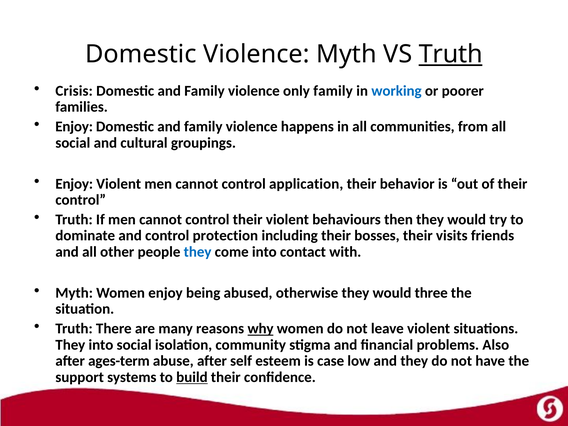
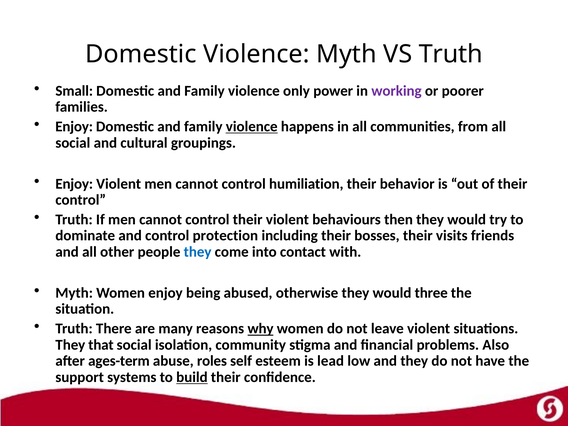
Truth at (451, 54) underline: present -> none
Crisis: Crisis -> Small
only family: family -> power
working colour: blue -> purple
violence at (252, 127) underline: none -> present
application: application -> humiliation
They into: into -> that
abuse after: after -> roles
case: case -> lead
